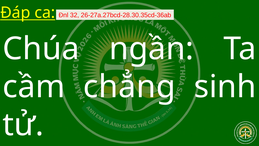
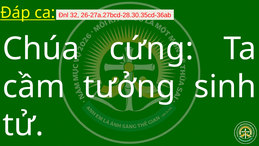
ngần: ngần -> cứng
chẳng: chẳng -> tưởng
